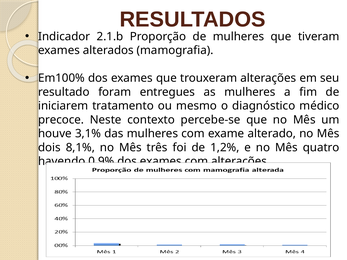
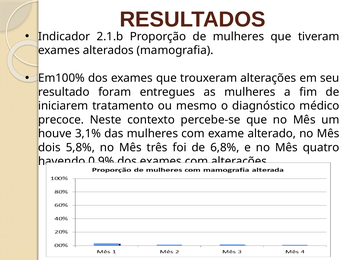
8,1%: 8,1% -> 5,8%
1,2%: 1,2% -> 6,8%
